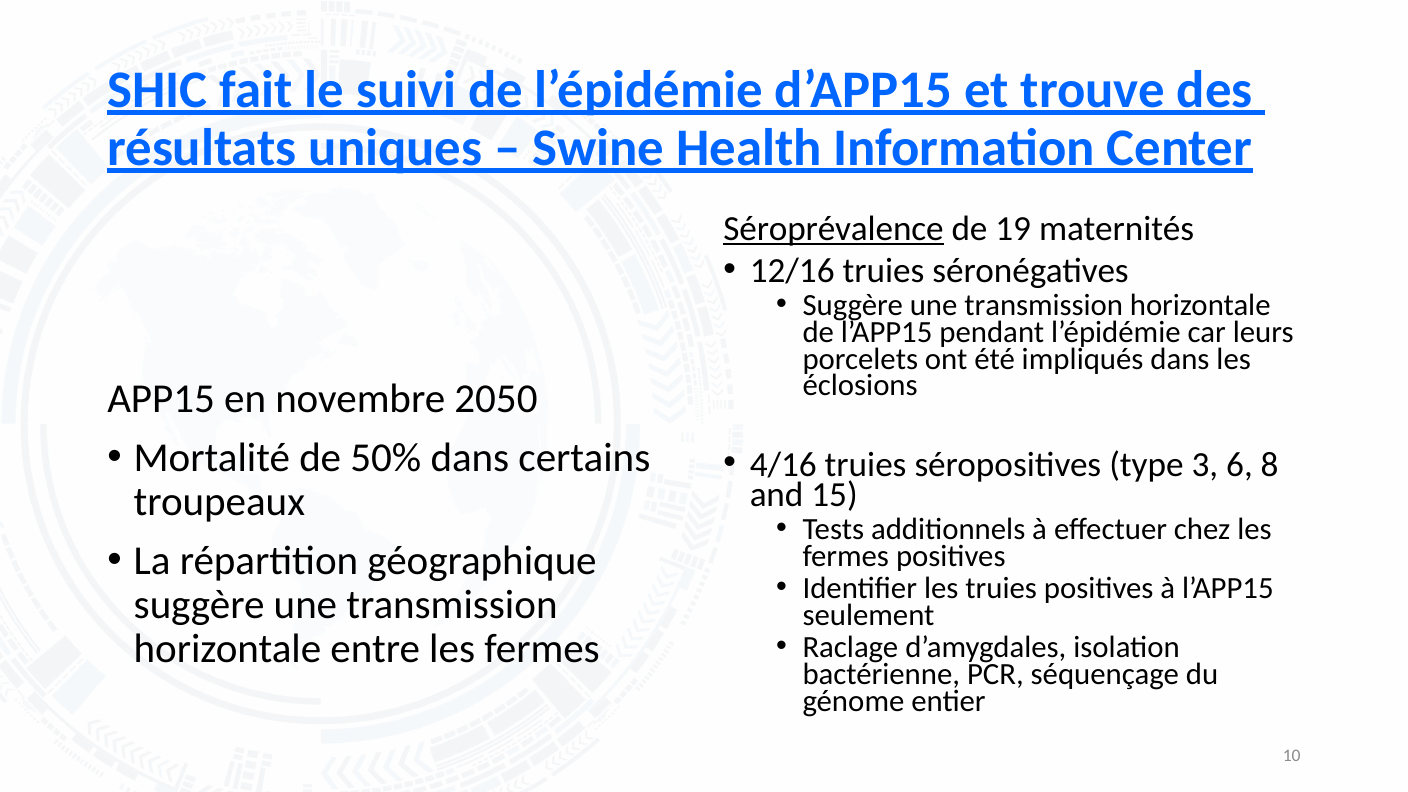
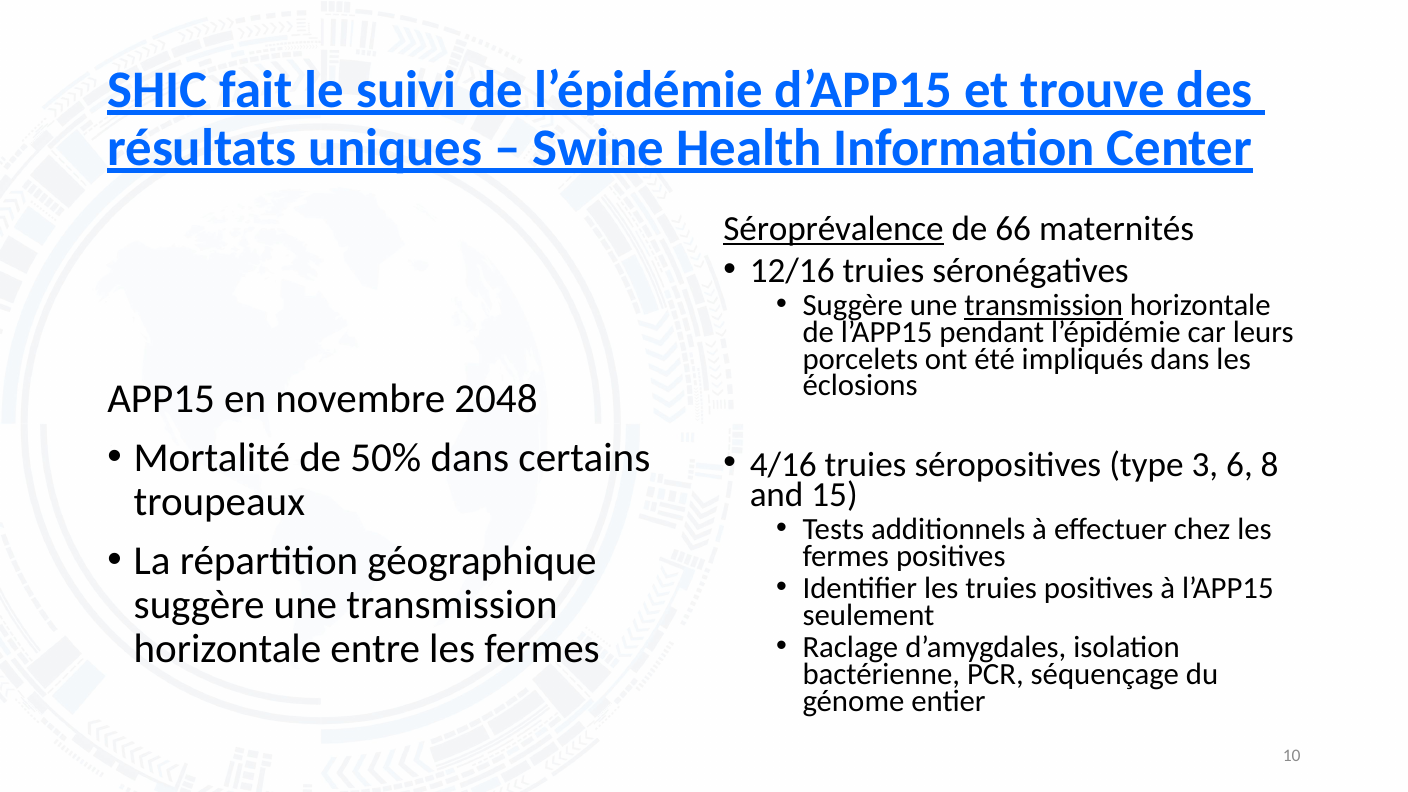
19: 19 -> 66
transmission at (1044, 306) underline: none -> present
2050: 2050 -> 2048
